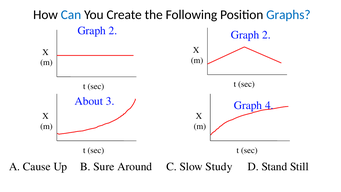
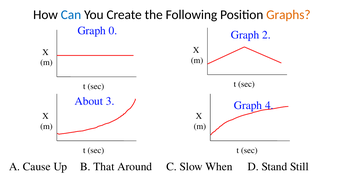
Graphs colour: blue -> orange
2 at (113, 31): 2 -> 0
Sure: Sure -> That
Study: Study -> When
